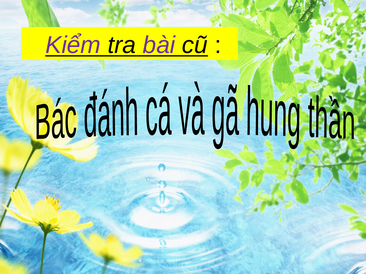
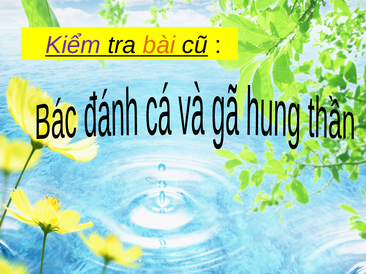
bài colour: purple -> orange
